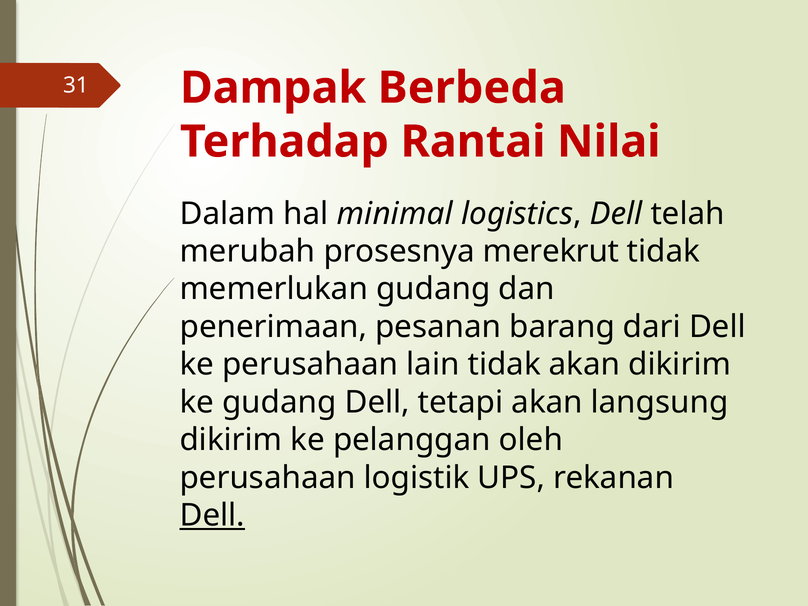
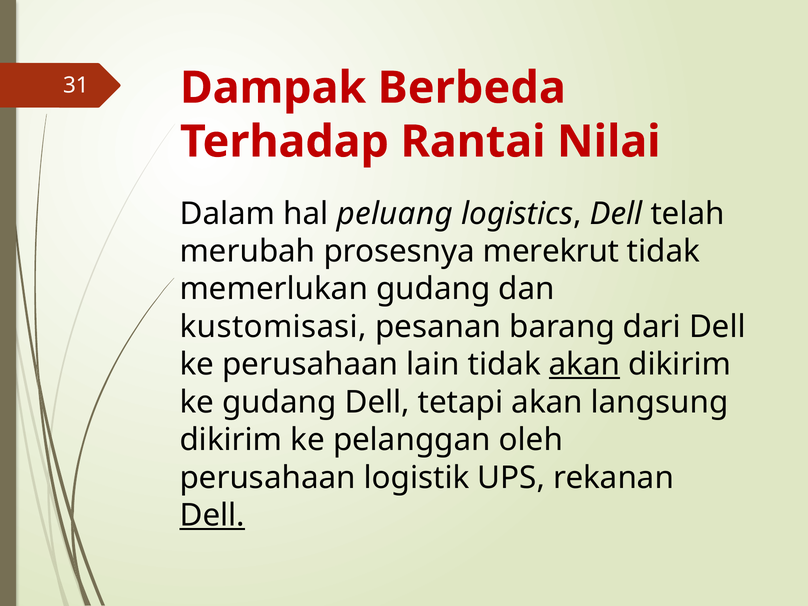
minimal: minimal -> peluang
penerimaan: penerimaan -> kustomisasi
akan at (585, 365) underline: none -> present
